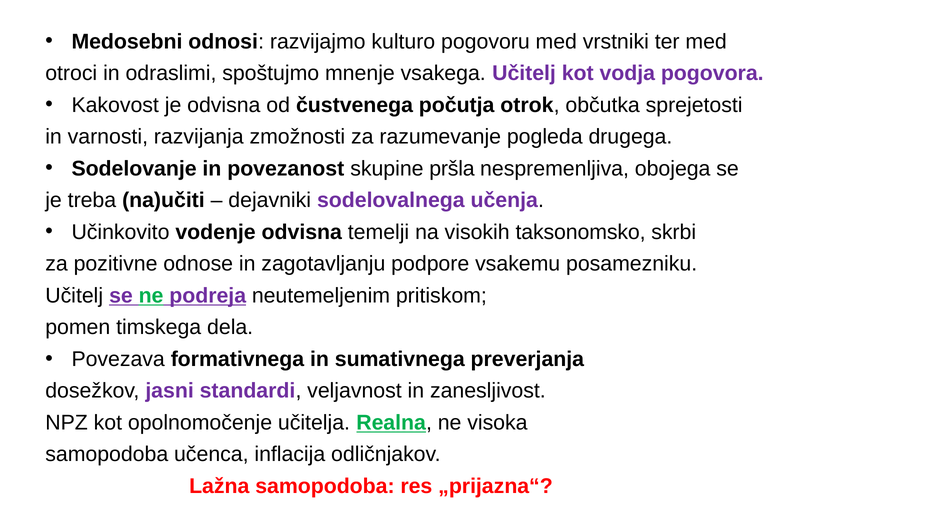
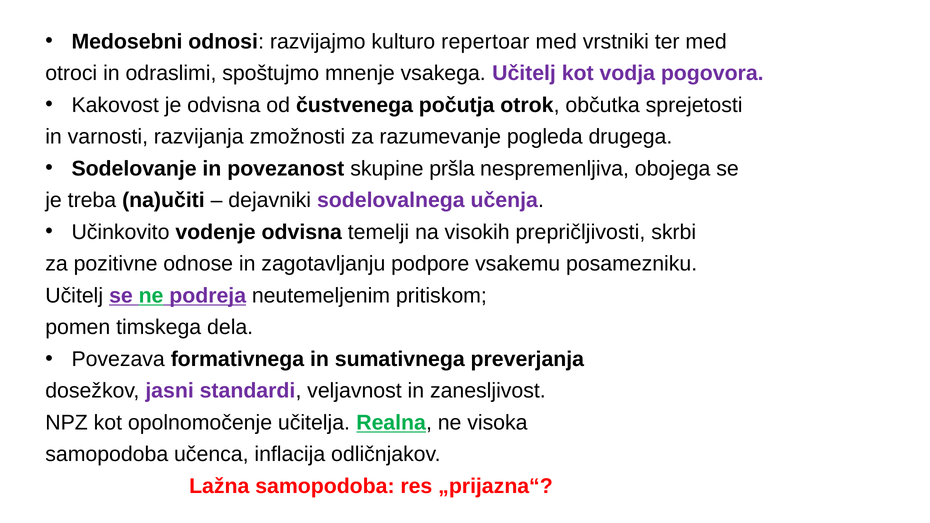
pogovoru: pogovoru -> repertoar
taksonomsko: taksonomsko -> prepričljivosti
